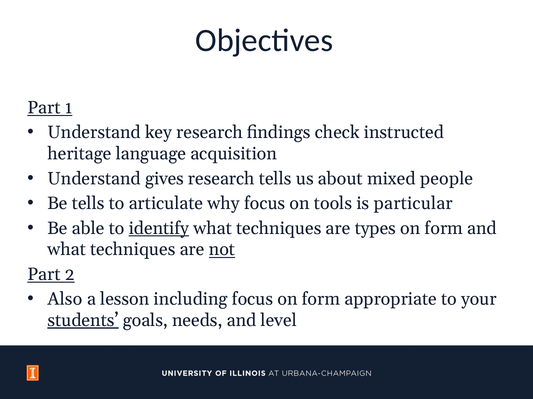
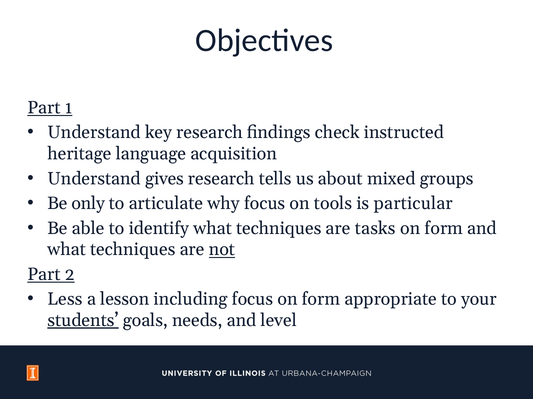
people: people -> groups
Be tells: tells -> only
identify underline: present -> none
types: types -> tasks
Also: Also -> Less
